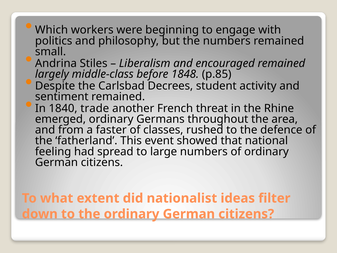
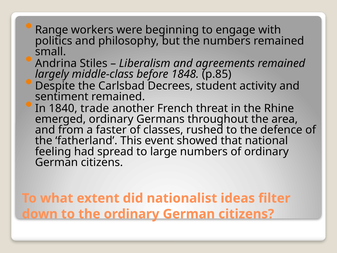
Which: Which -> Range
encouraged: encouraged -> agreements
